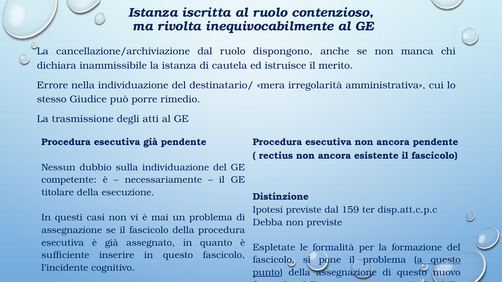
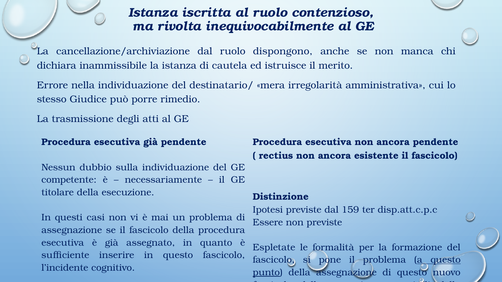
Debba: Debba -> Essere
